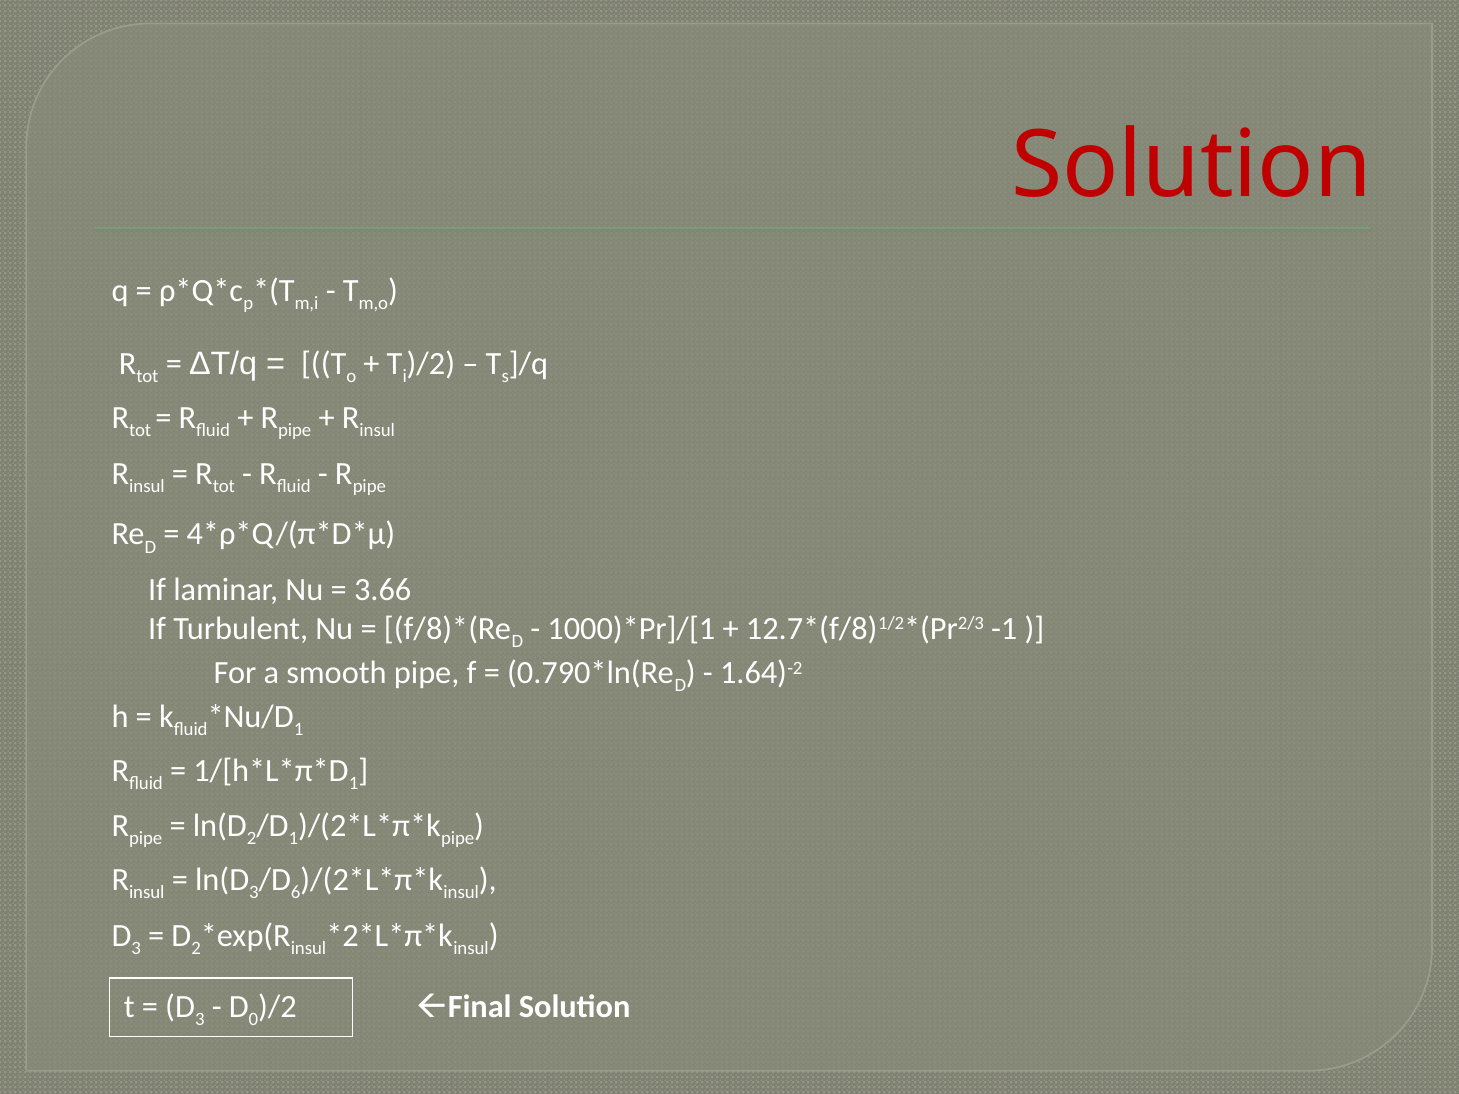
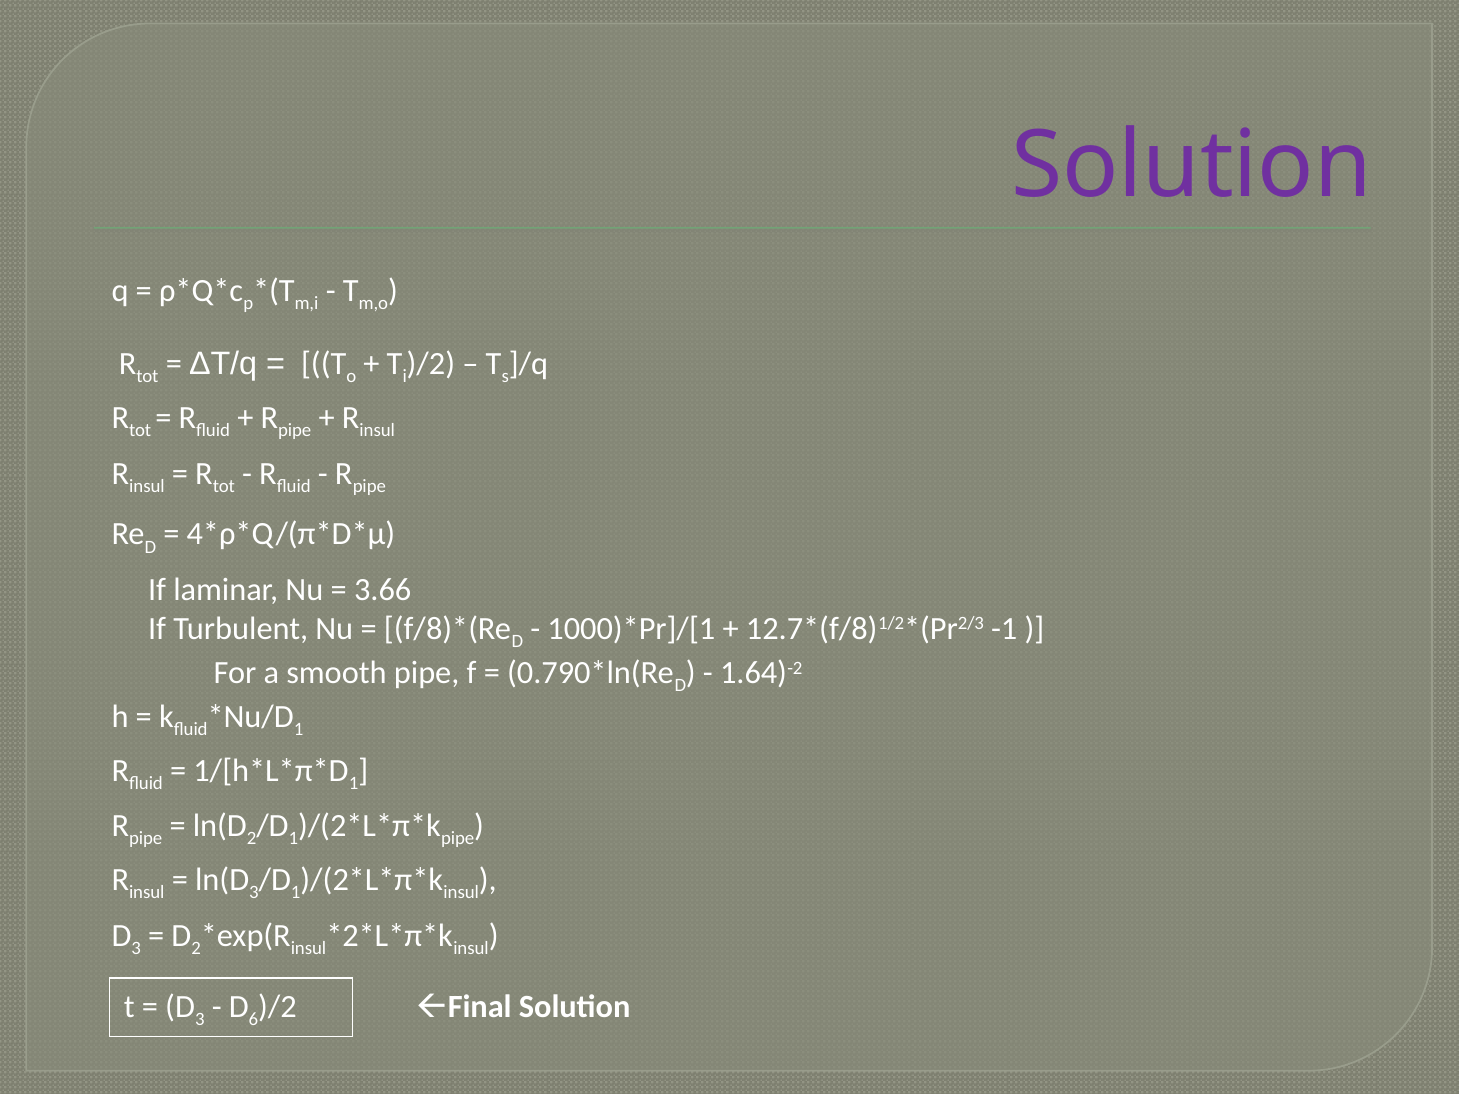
Solution at (1191, 166) colour: red -> purple
6 at (296, 892): 6 -> 1
0: 0 -> 6
